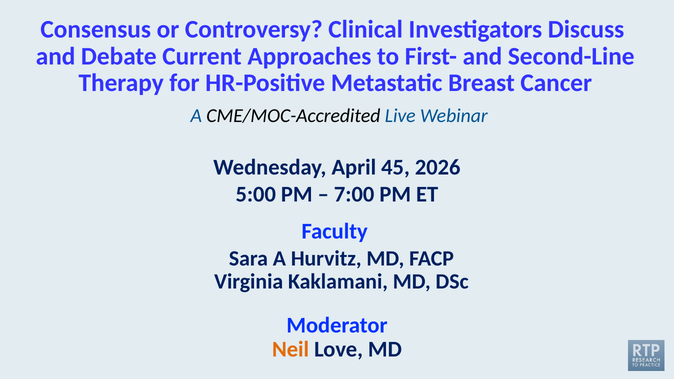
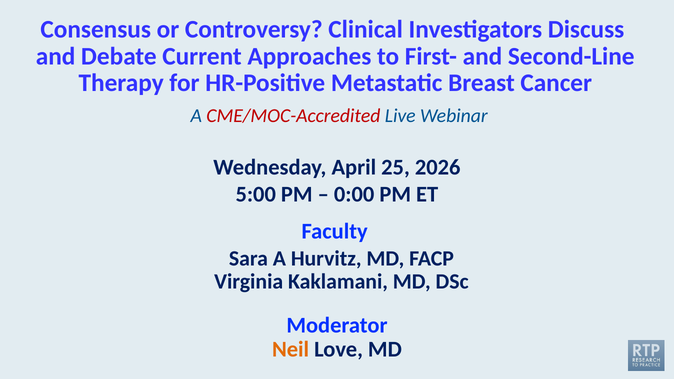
CME/MOC-Accredited colour: black -> red
45: 45 -> 25
7:00: 7:00 -> 0:00
